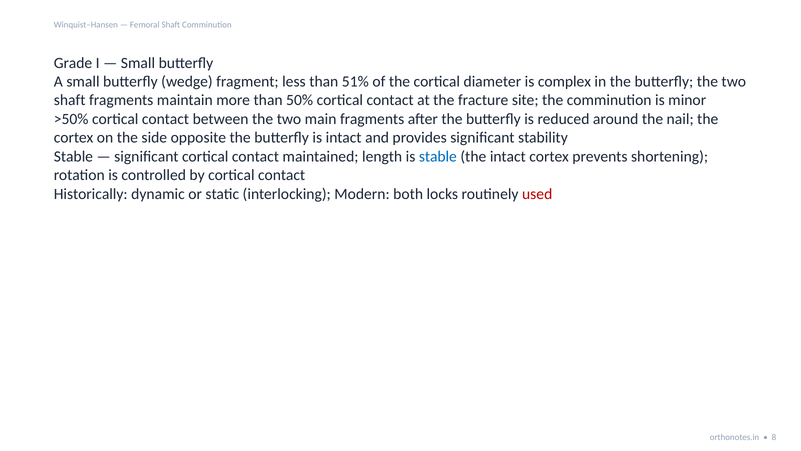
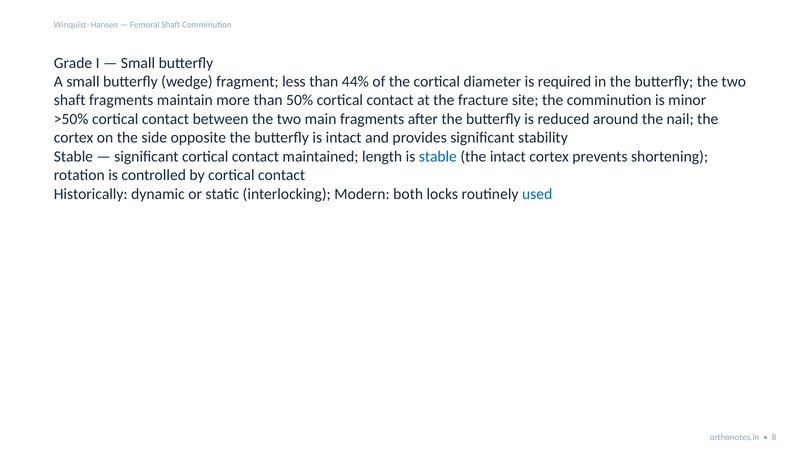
51%: 51% -> 44%
complex: complex -> required
used colour: red -> blue
